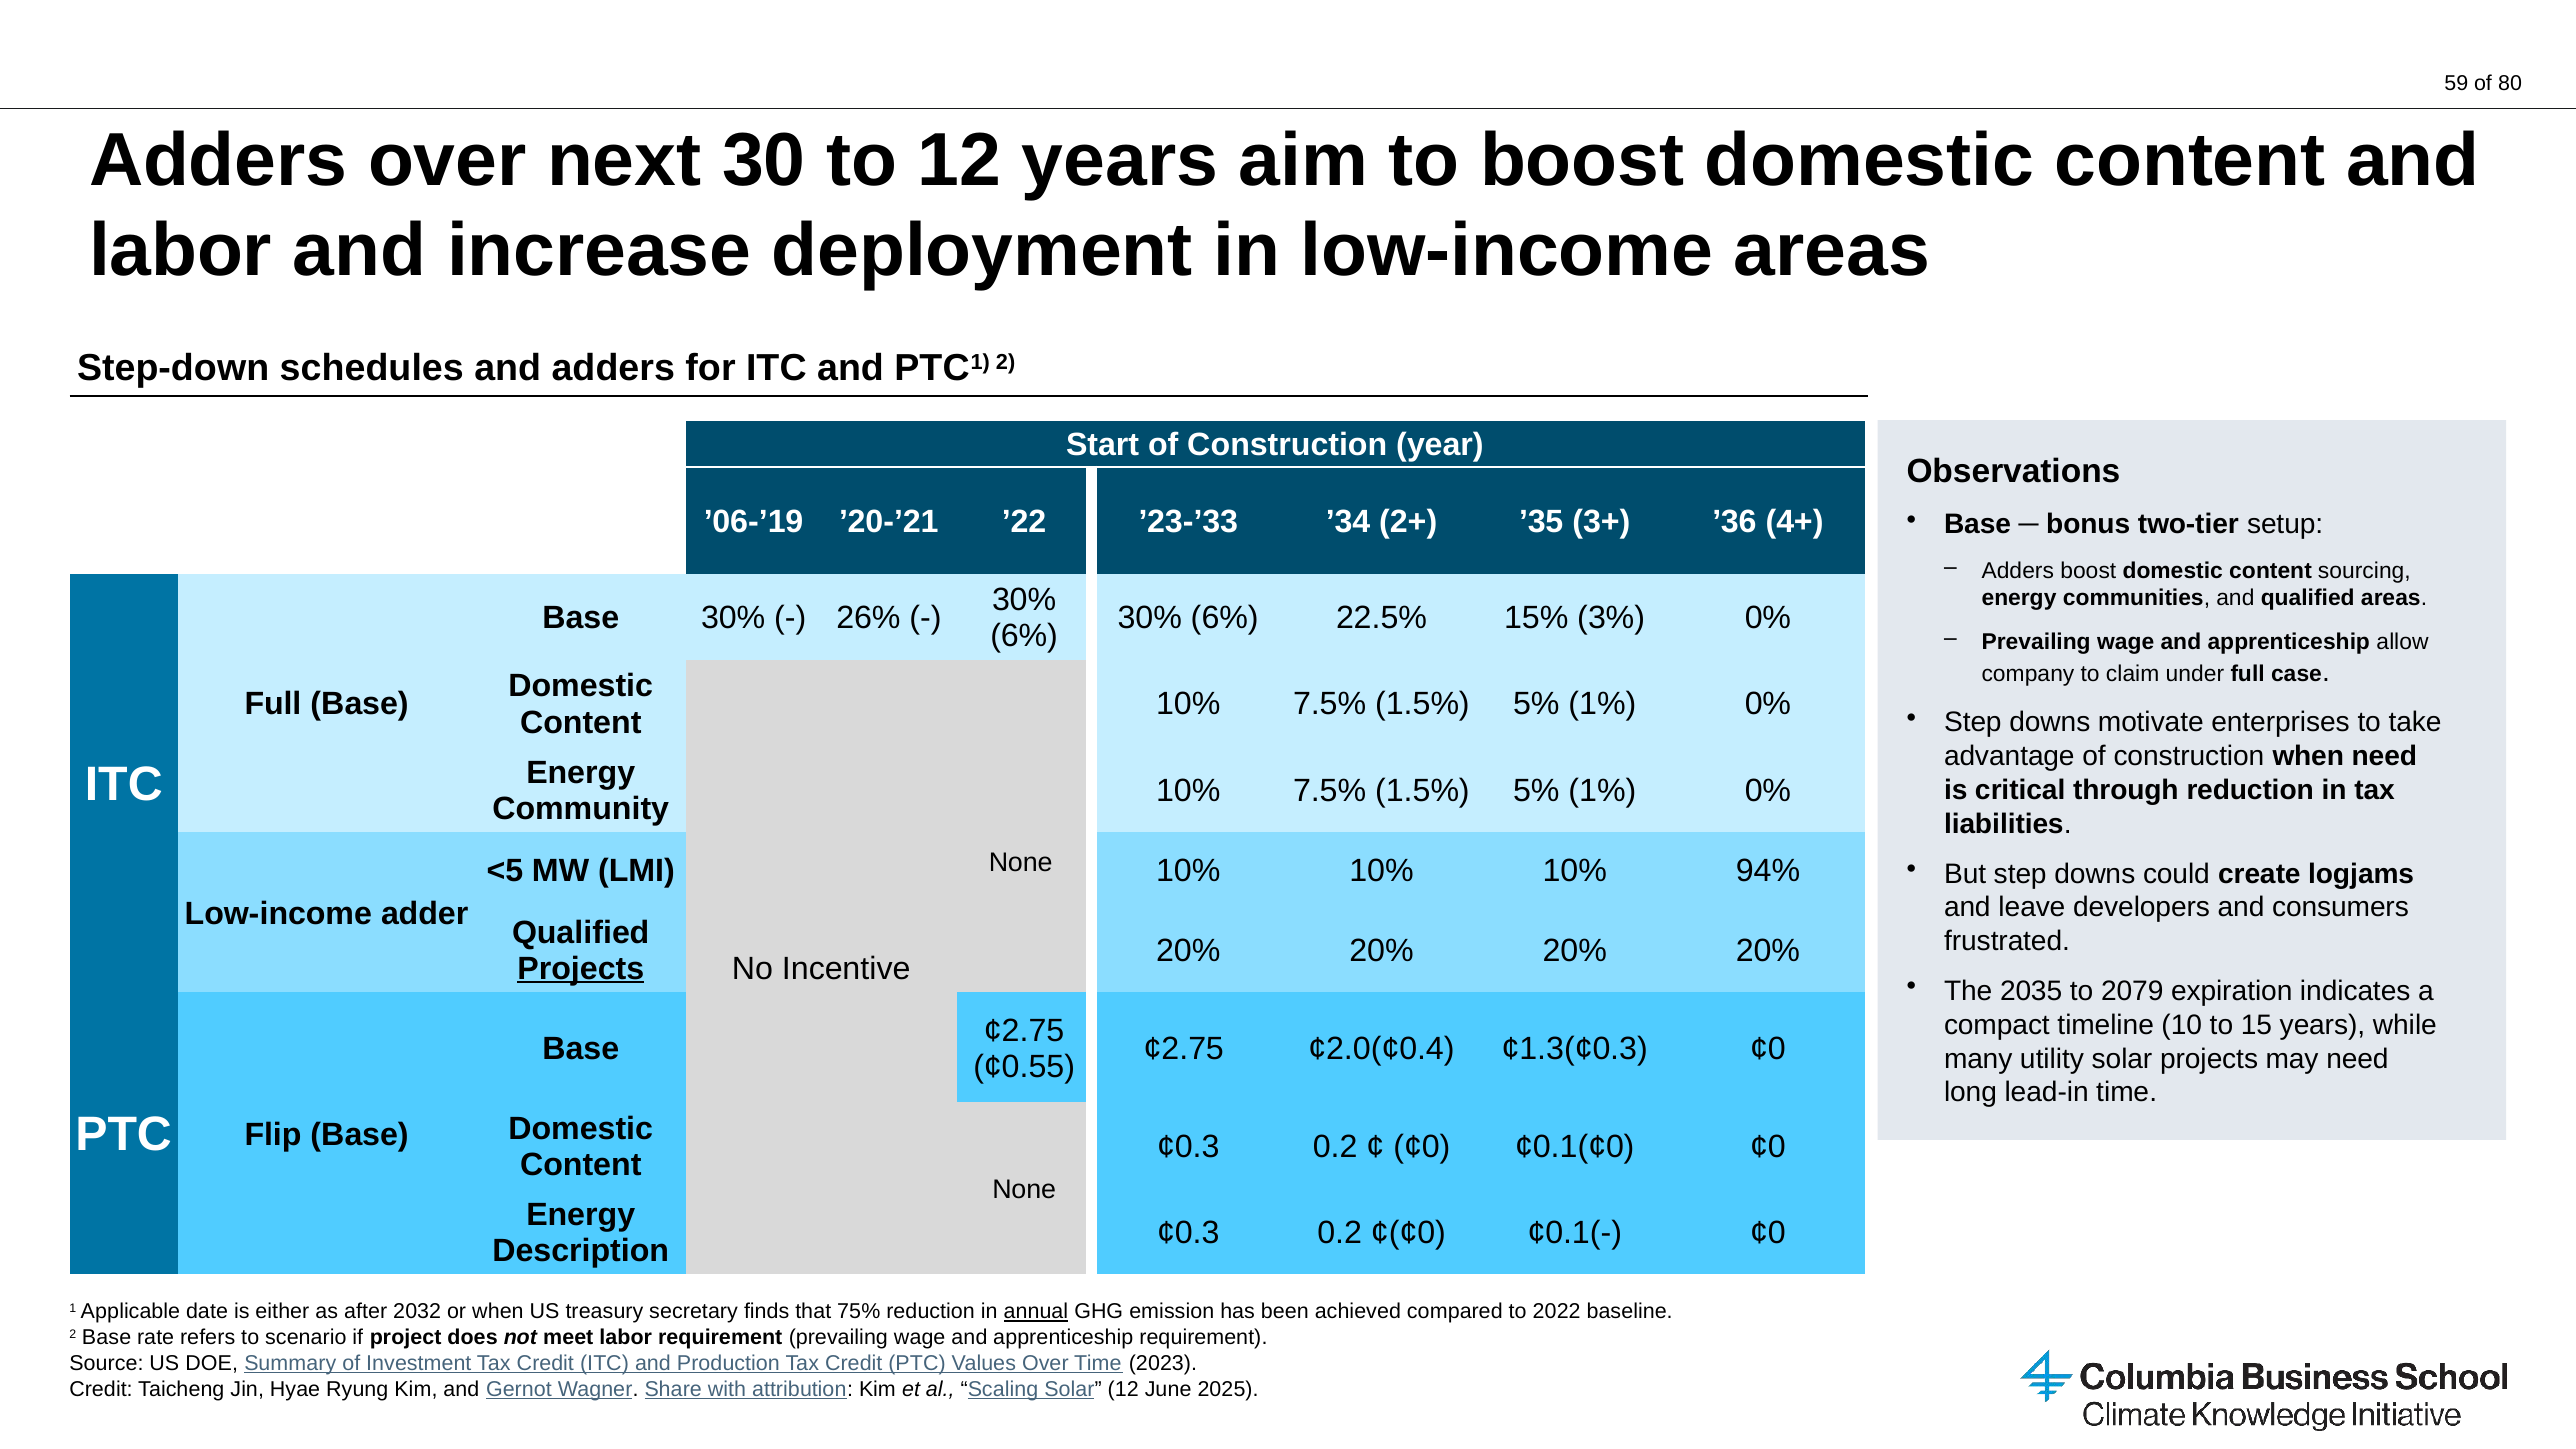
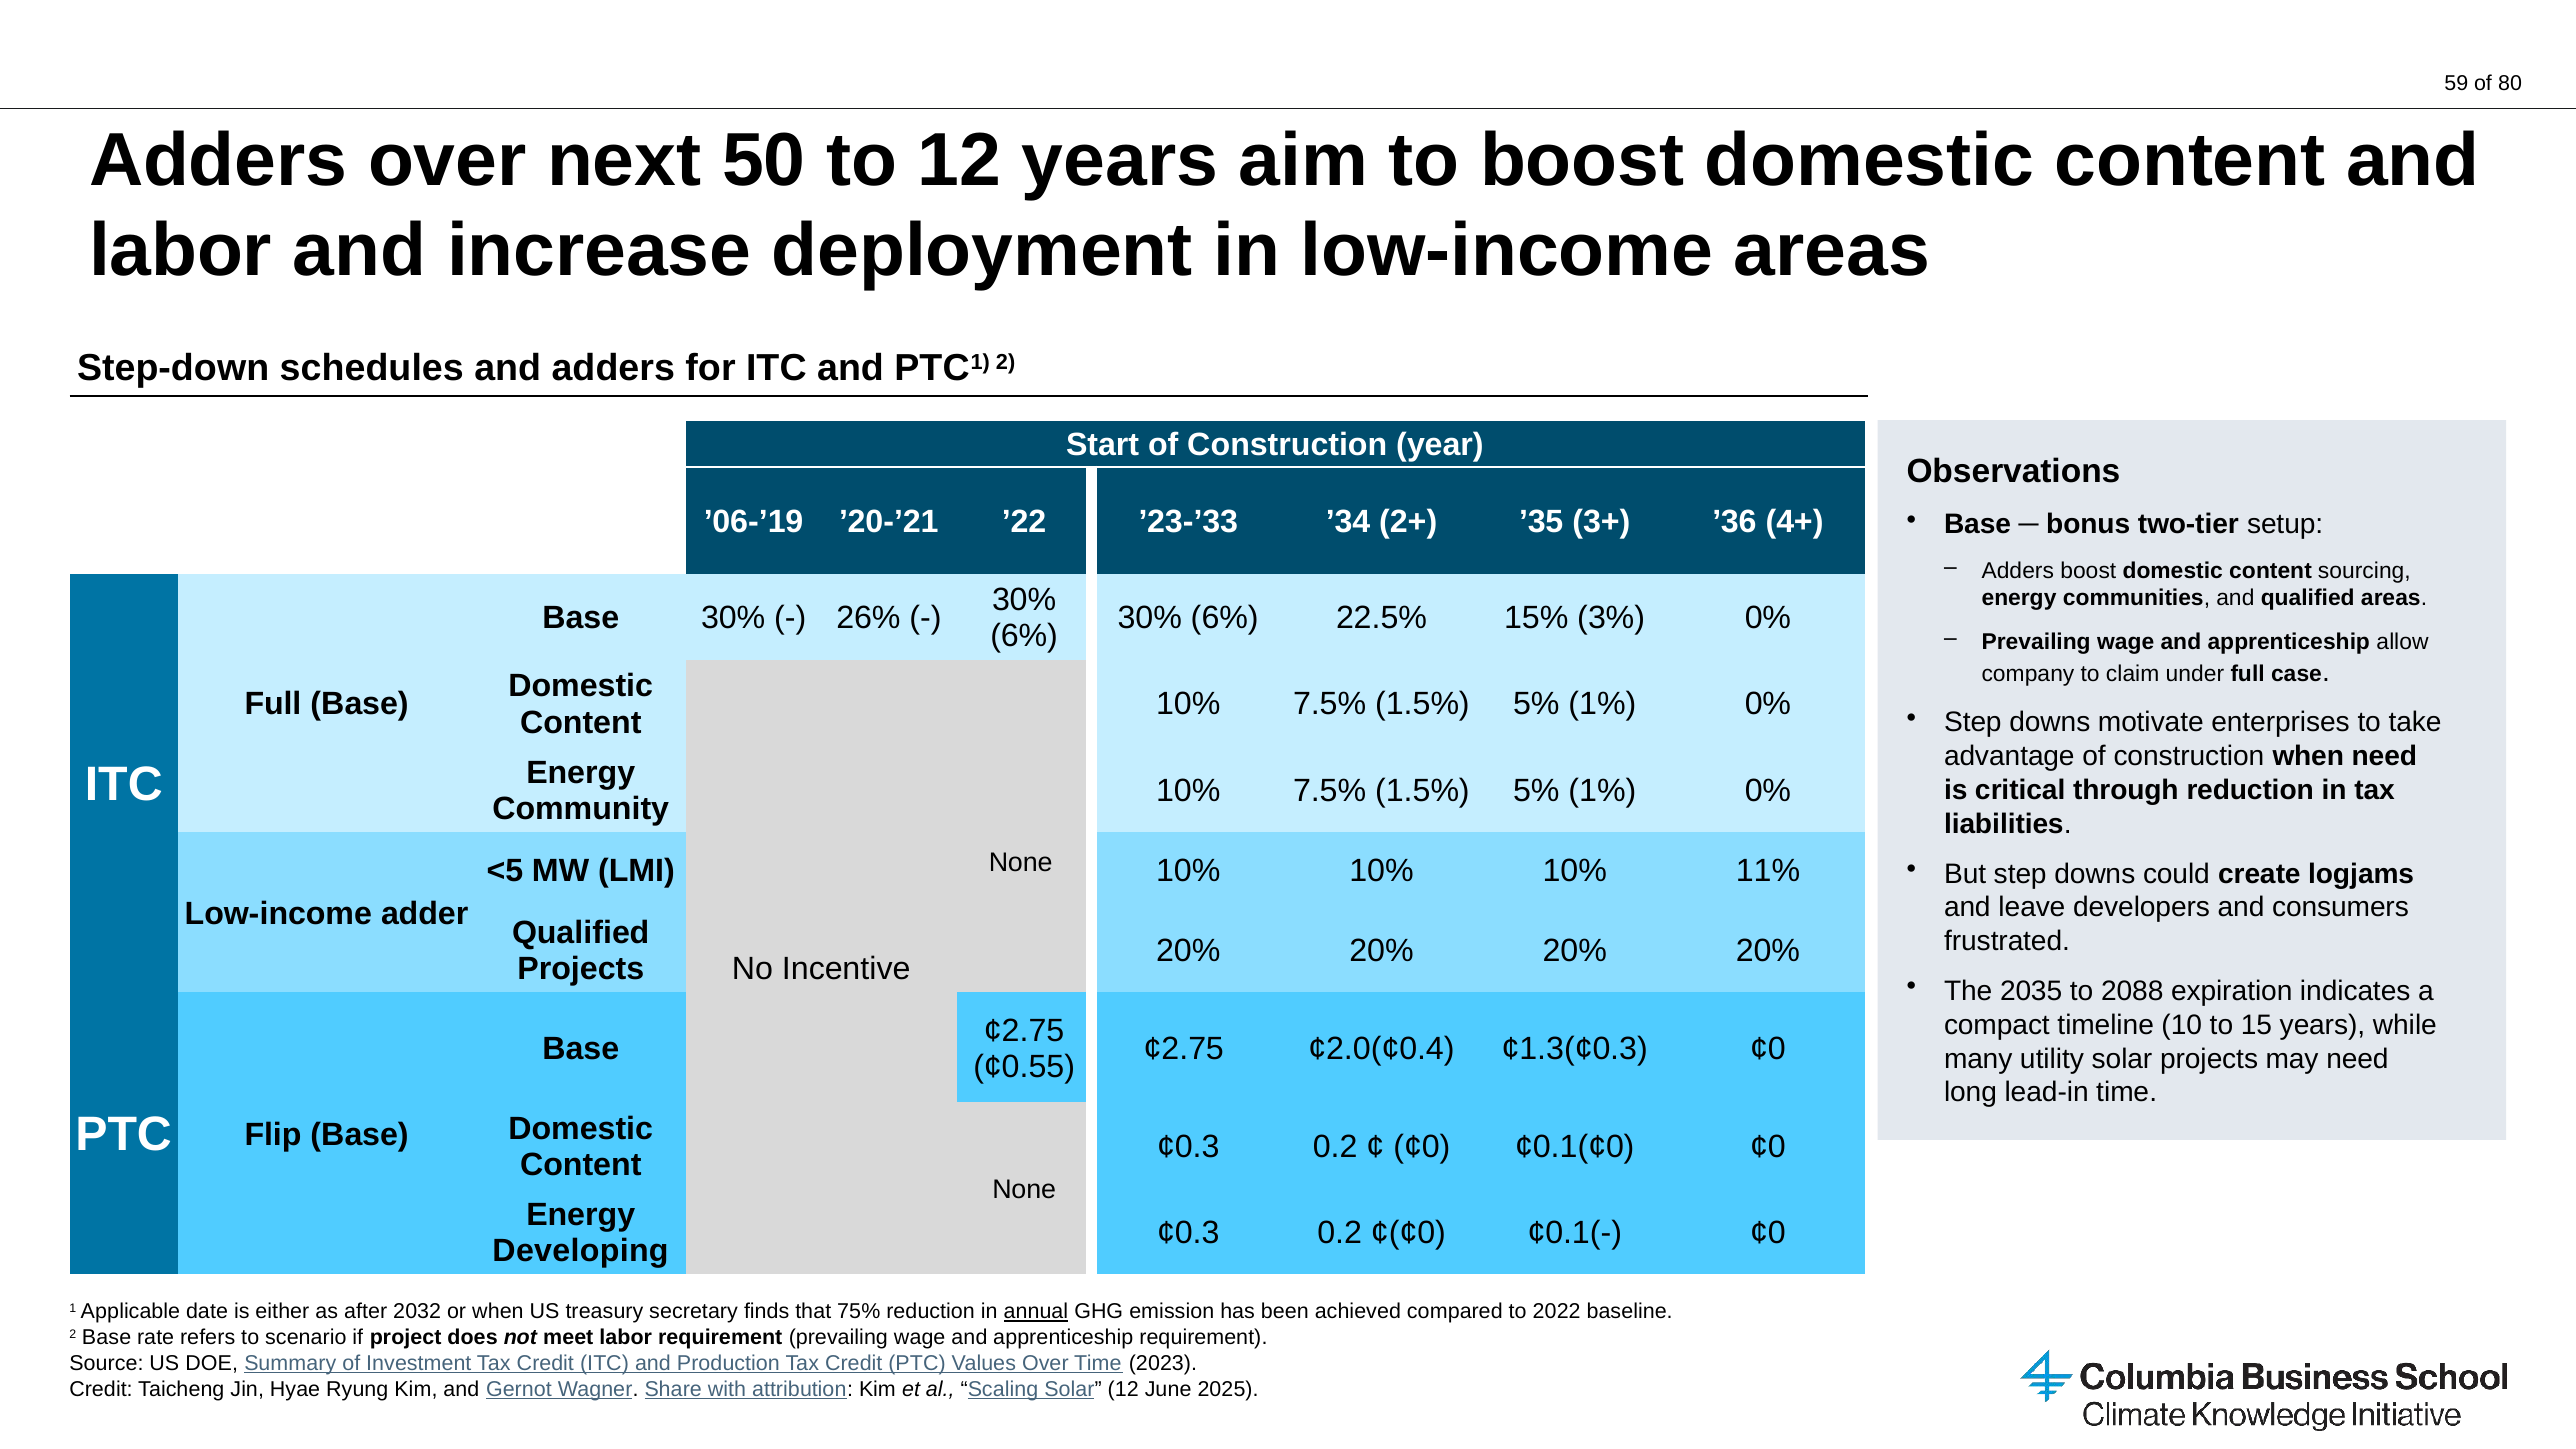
30: 30 -> 50
94%: 94% -> 11%
Projects at (581, 968) underline: present -> none
2079: 2079 -> 2088
Description: Description -> Developing
